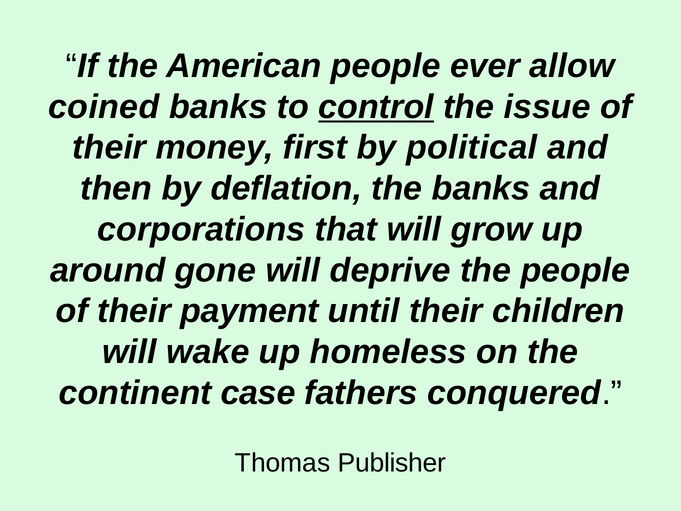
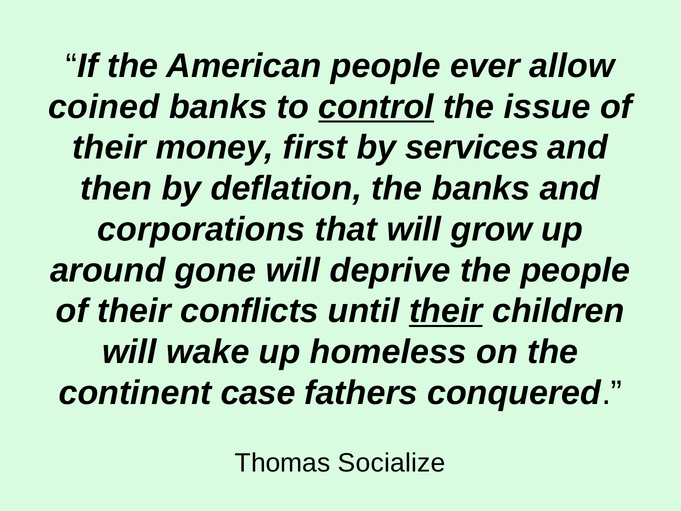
political: political -> services
payment: payment -> conflicts
their at (446, 311) underline: none -> present
Publisher: Publisher -> Socialize
